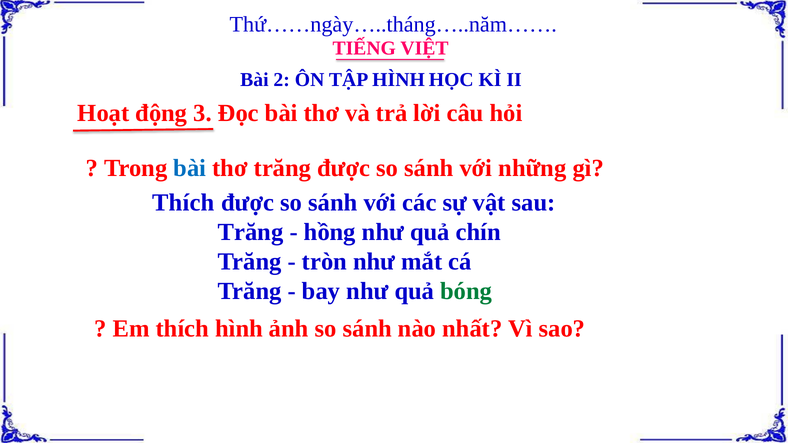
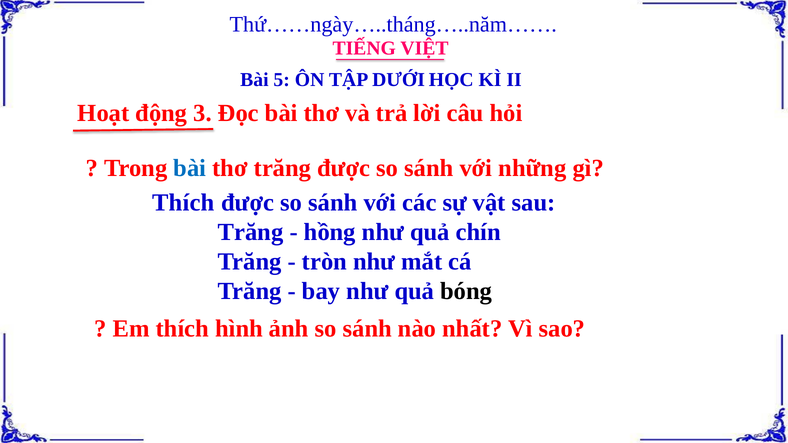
2: 2 -> 5
TẬP HÌNH: HÌNH -> DƯỚI
bóng colour: green -> black
